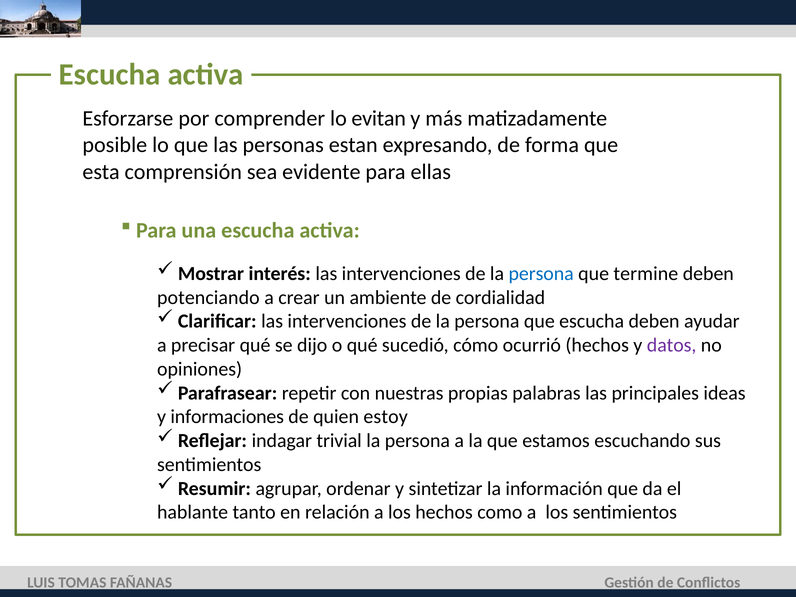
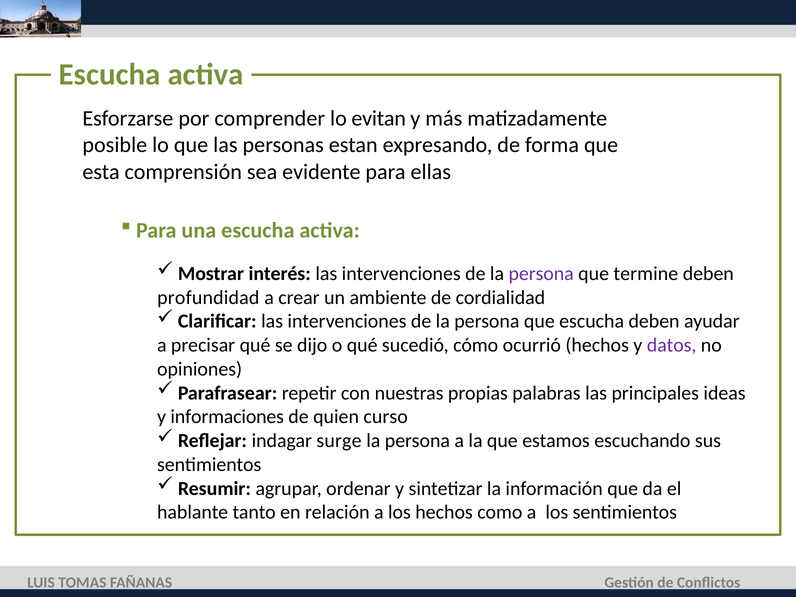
persona at (541, 274) colour: blue -> purple
potenciando: potenciando -> profundidad
estoy: estoy -> curso
trivial: trivial -> surge
